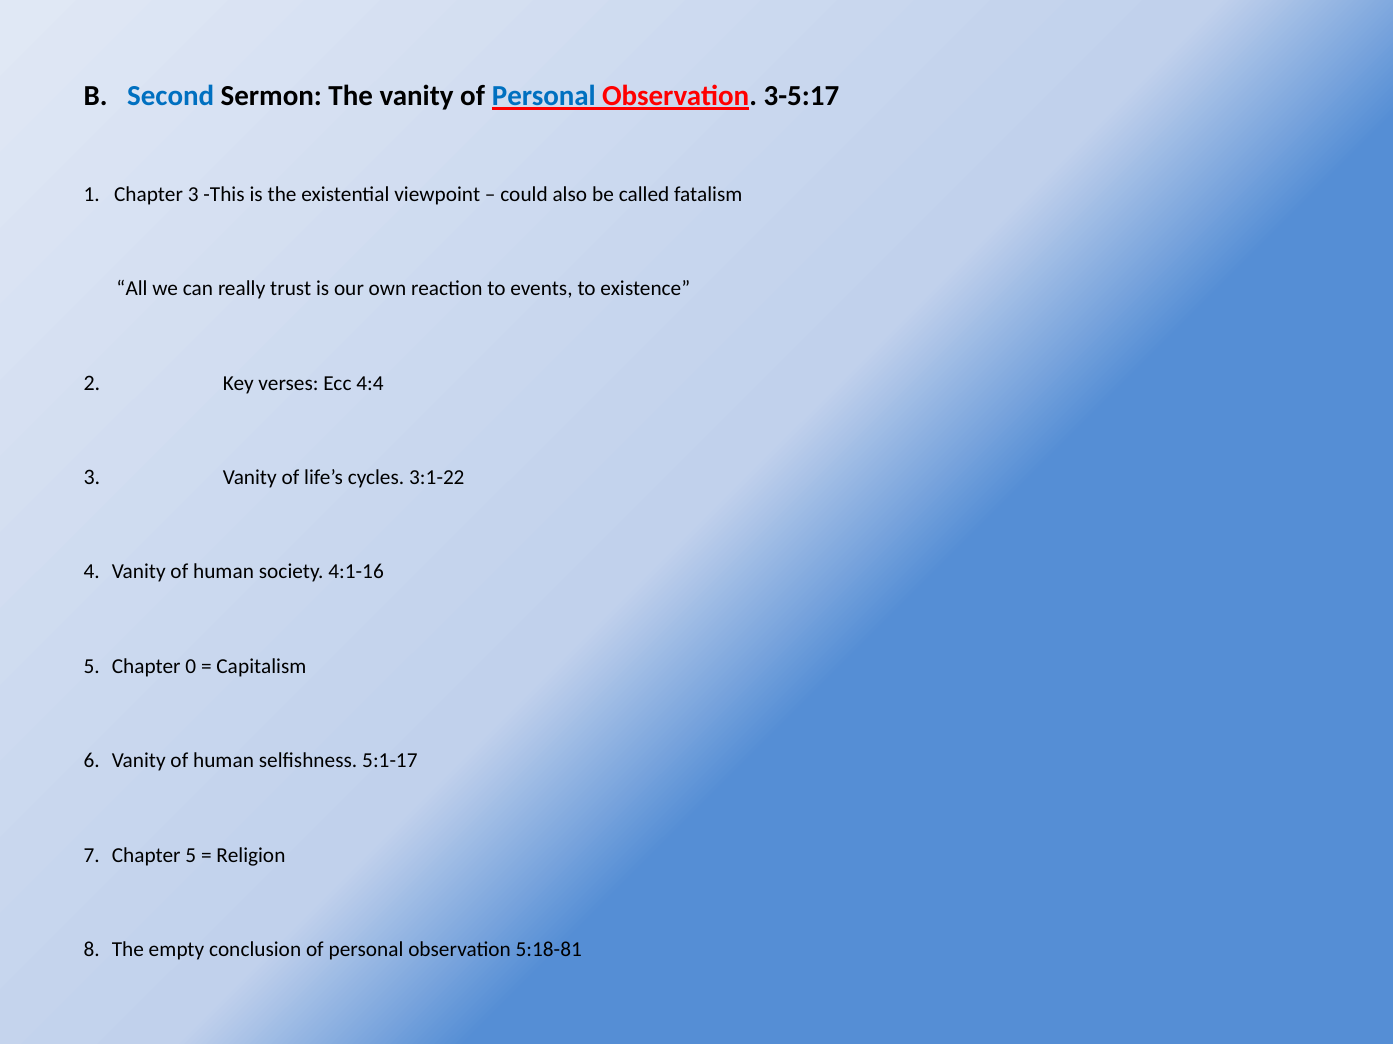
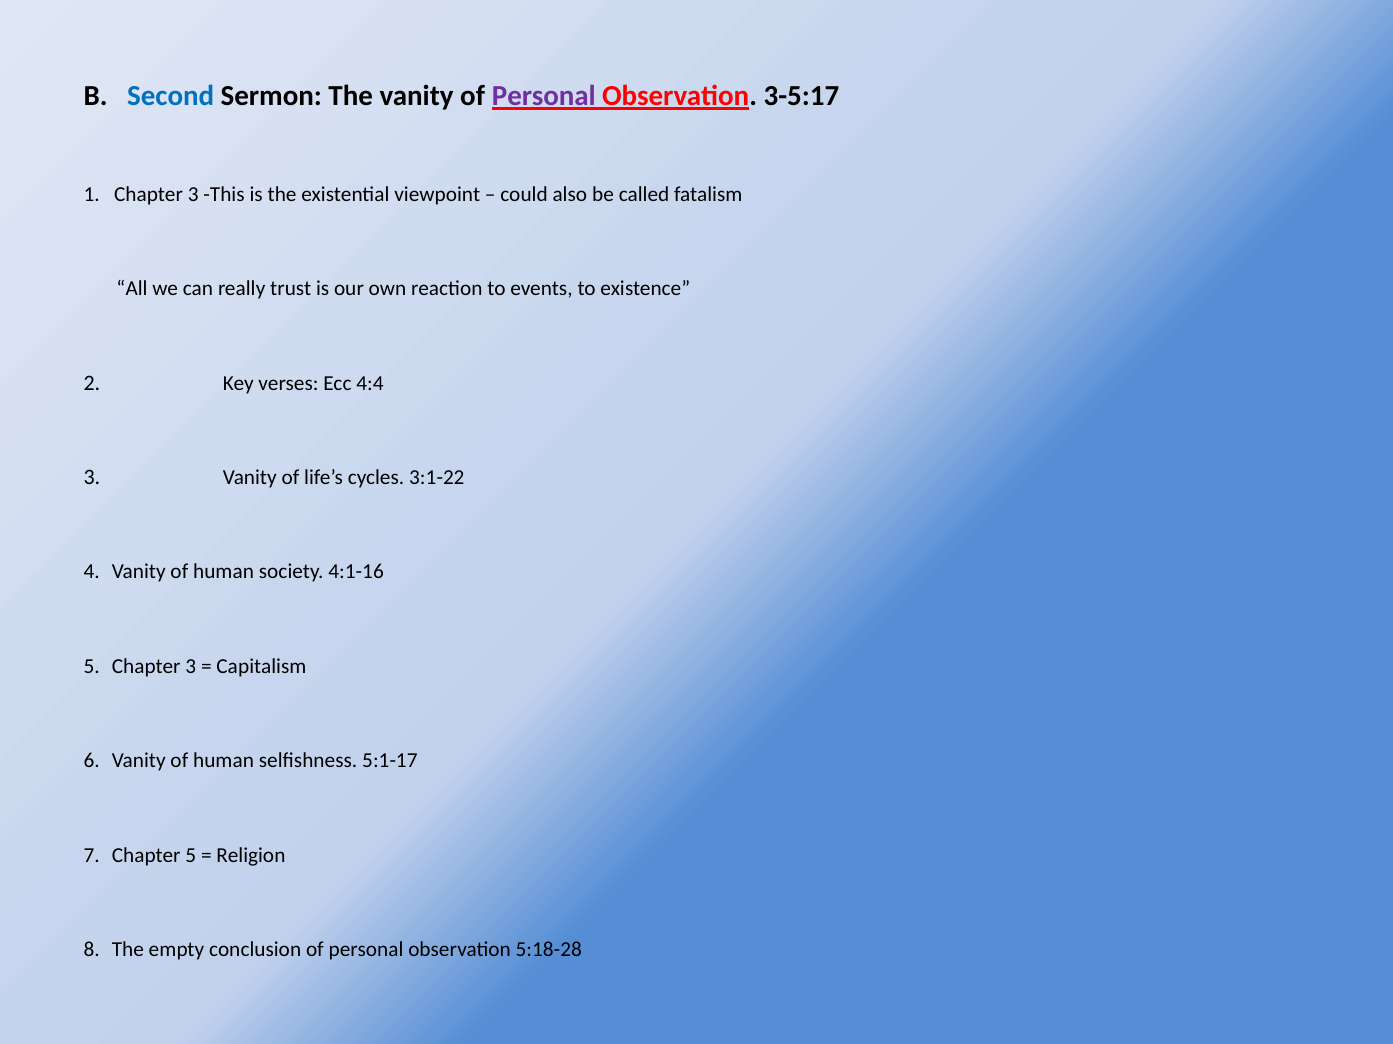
Personal at (544, 96) colour: blue -> purple
5 Chapter 0: 0 -> 3
5:18-81: 5:18-81 -> 5:18-28
